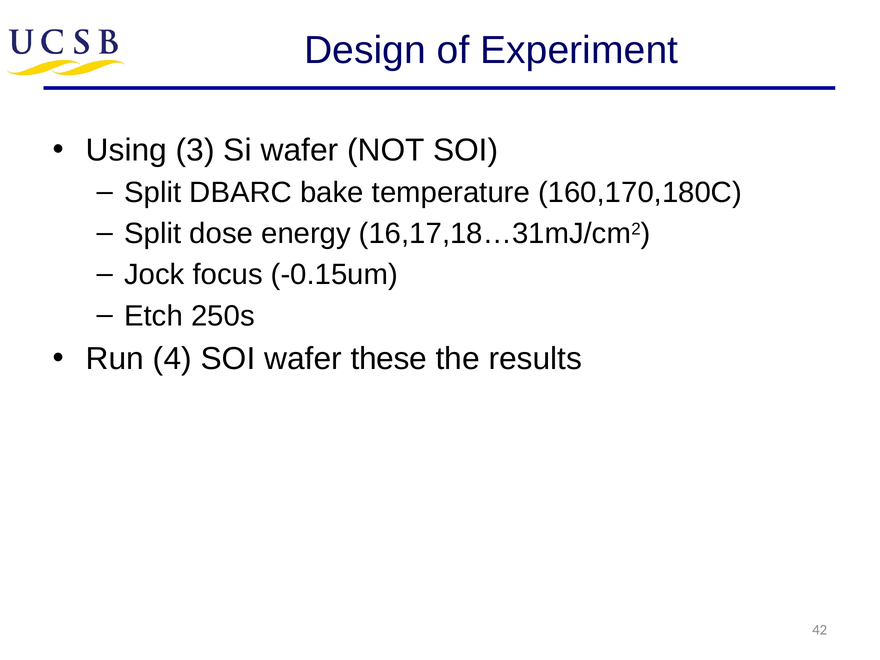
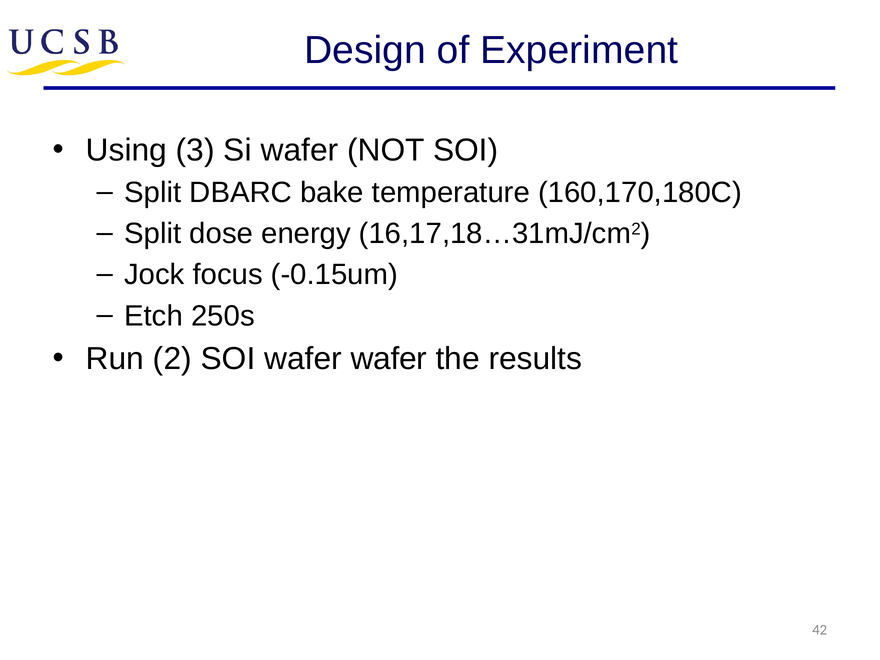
4: 4 -> 2
wafer these: these -> wafer
